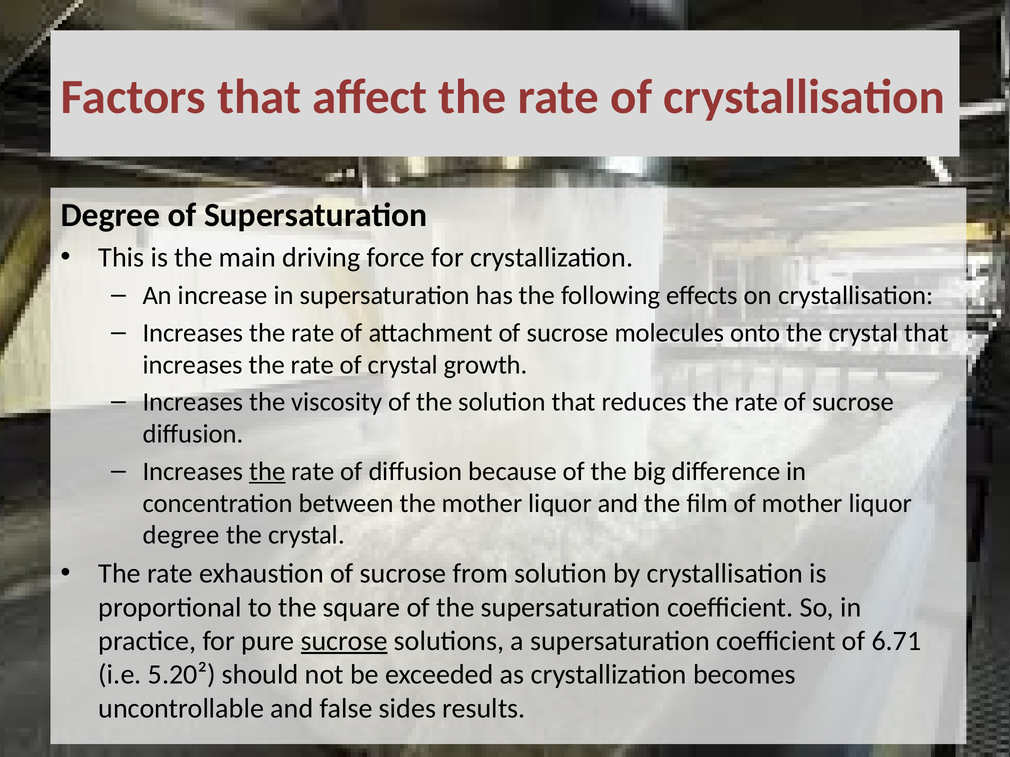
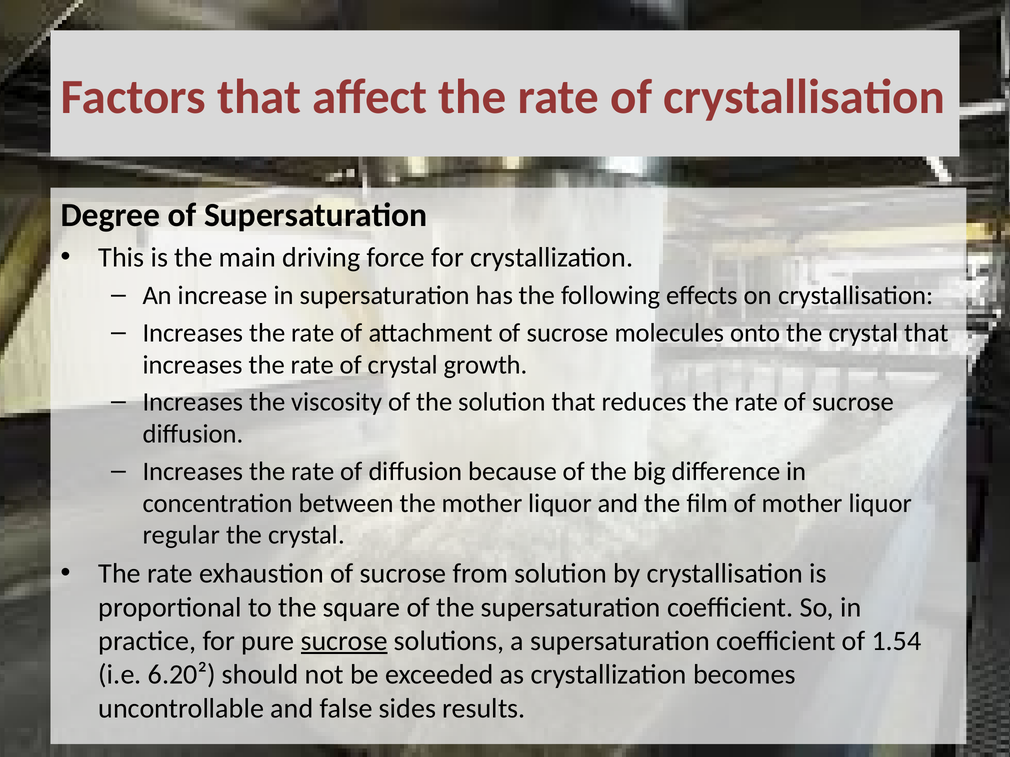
the at (267, 472) underline: present -> none
degree at (181, 536): degree -> regular
6.71: 6.71 -> 1.54
5.20²: 5.20² -> 6.20²
